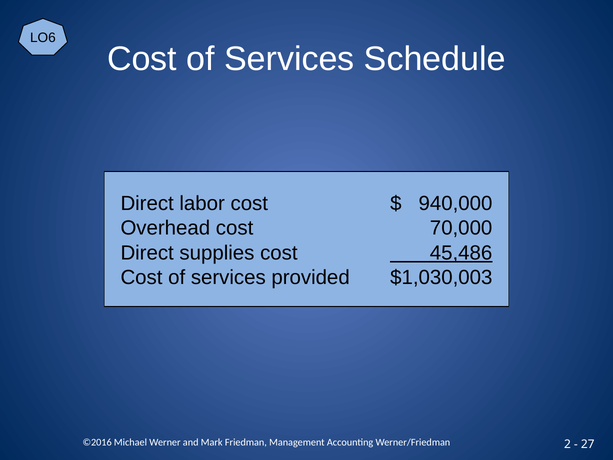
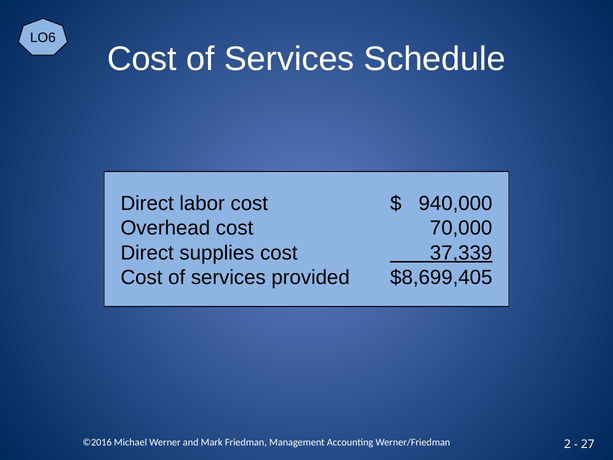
45,486: 45,486 -> 37,339
$1,030,003: $1,030,003 -> $8,699,405
